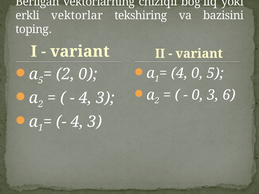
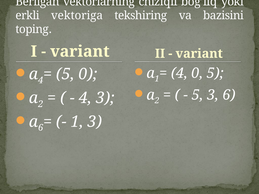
vektorlar: vektorlar -> vektoriga
5 at (41, 80): 5 -> 4
2 at (65, 74): 2 -> 5
0 at (198, 95): 0 -> 5
1 at (41, 128): 1 -> 6
4 at (77, 122): 4 -> 1
